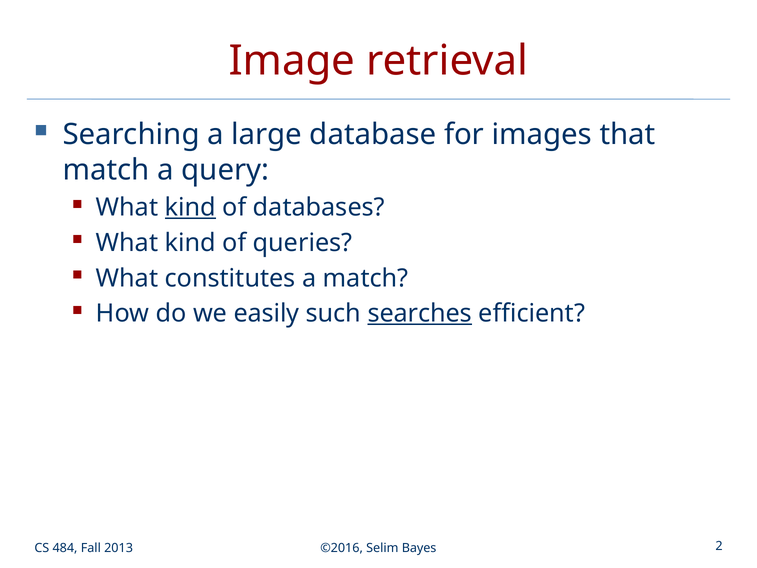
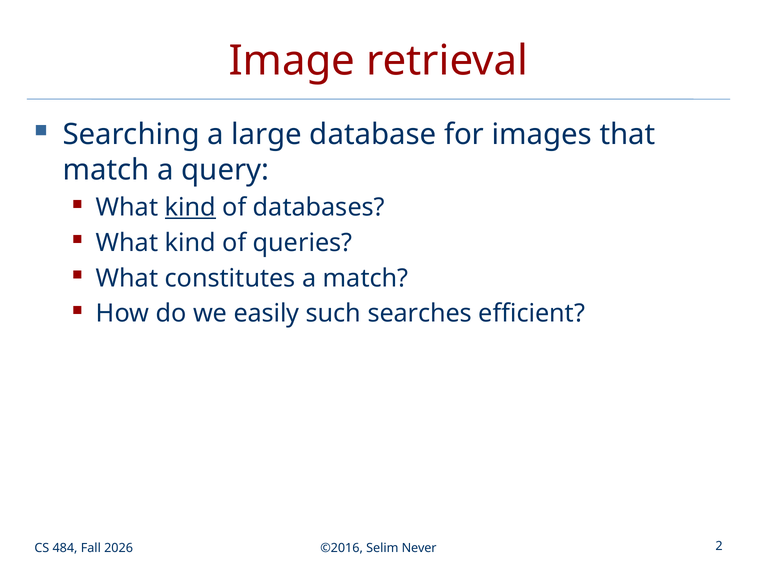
searches underline: present -> none
2013: 2013 -> 2026
Bayes: Bayes -> Never
